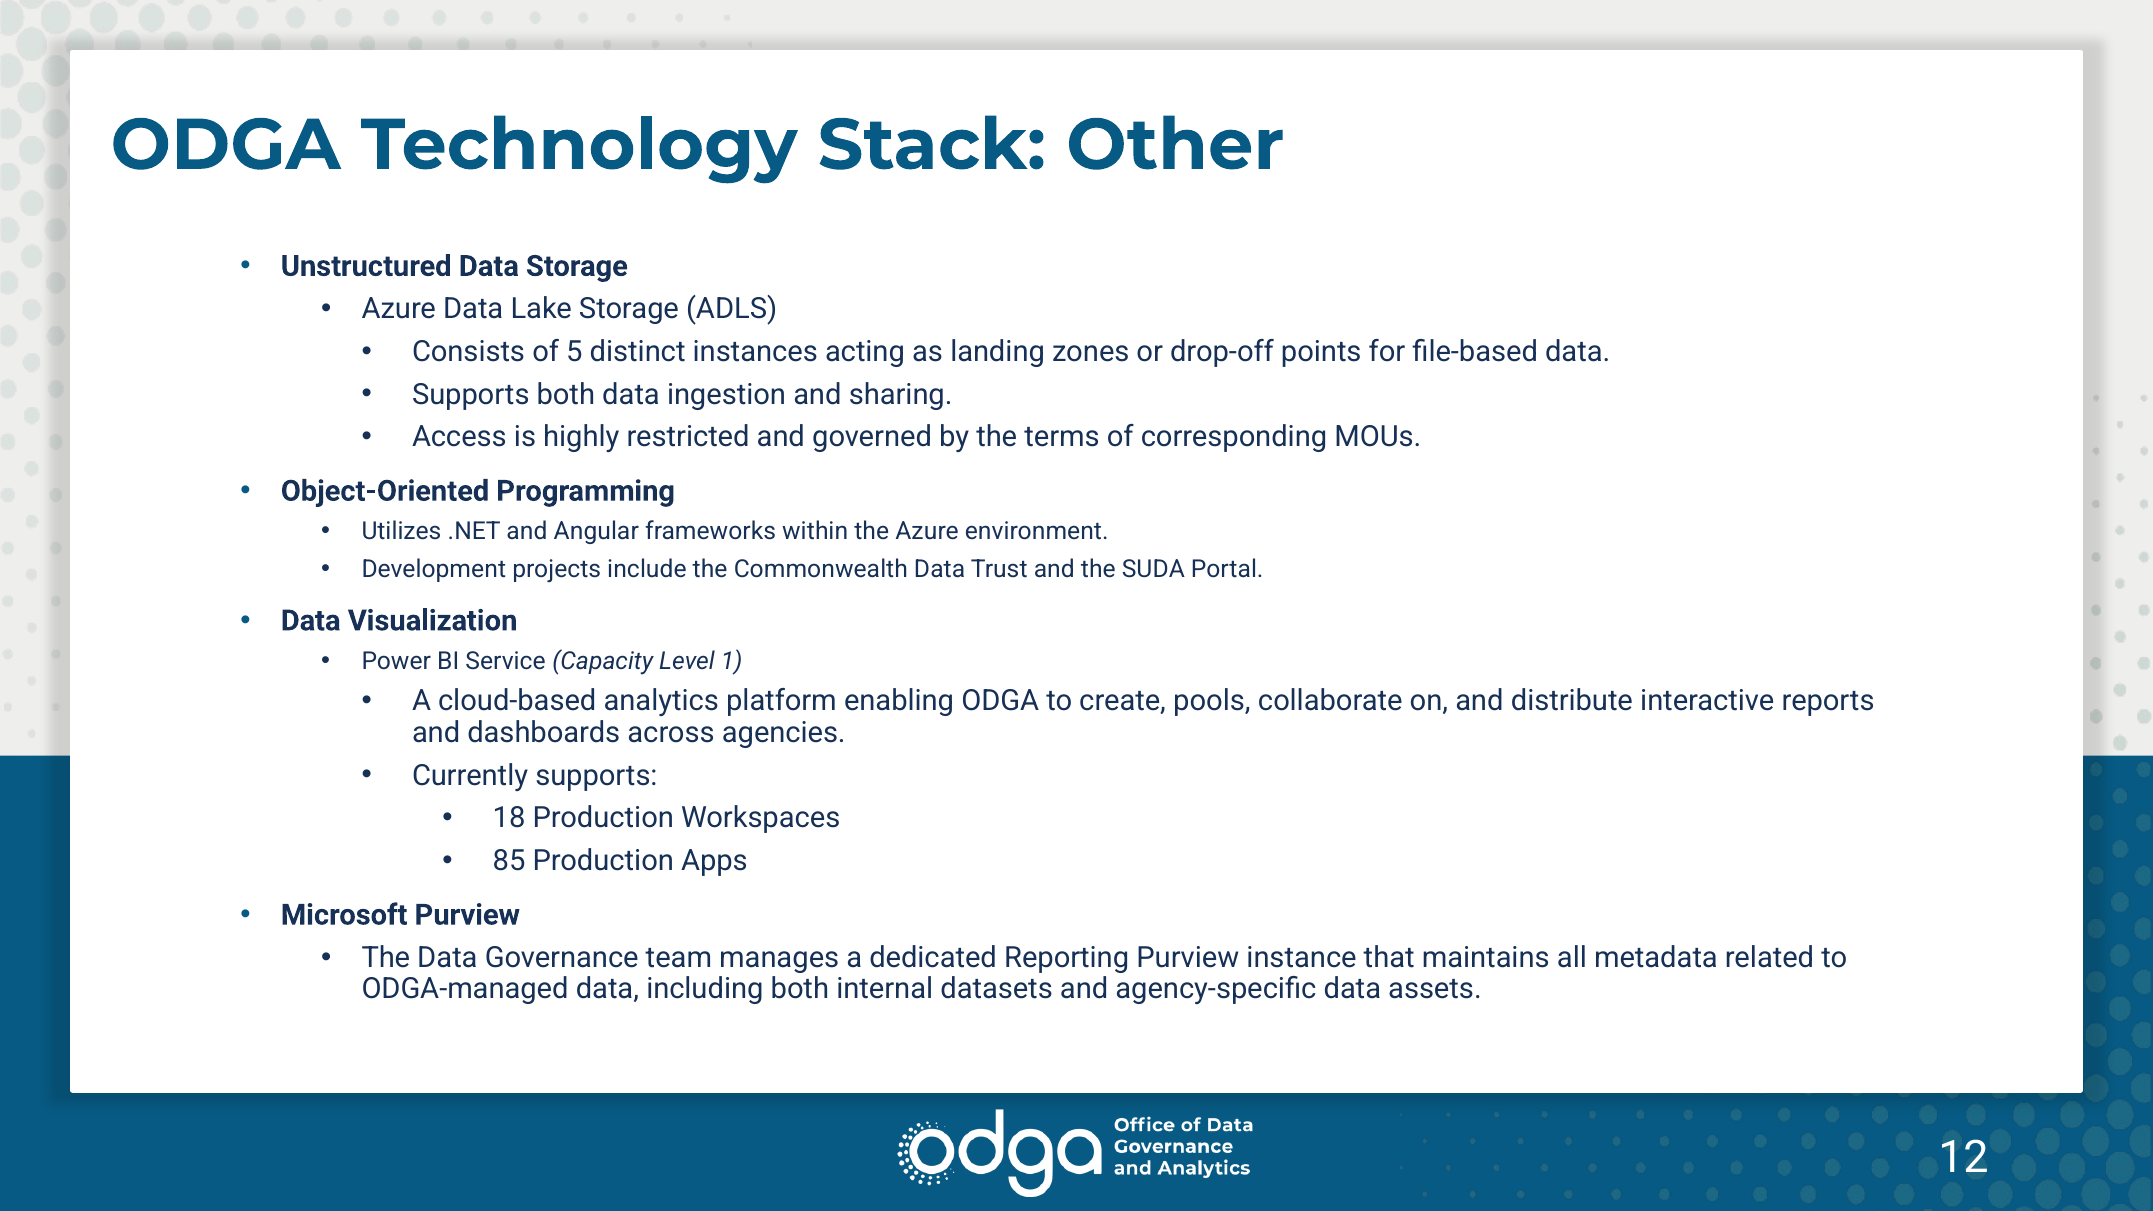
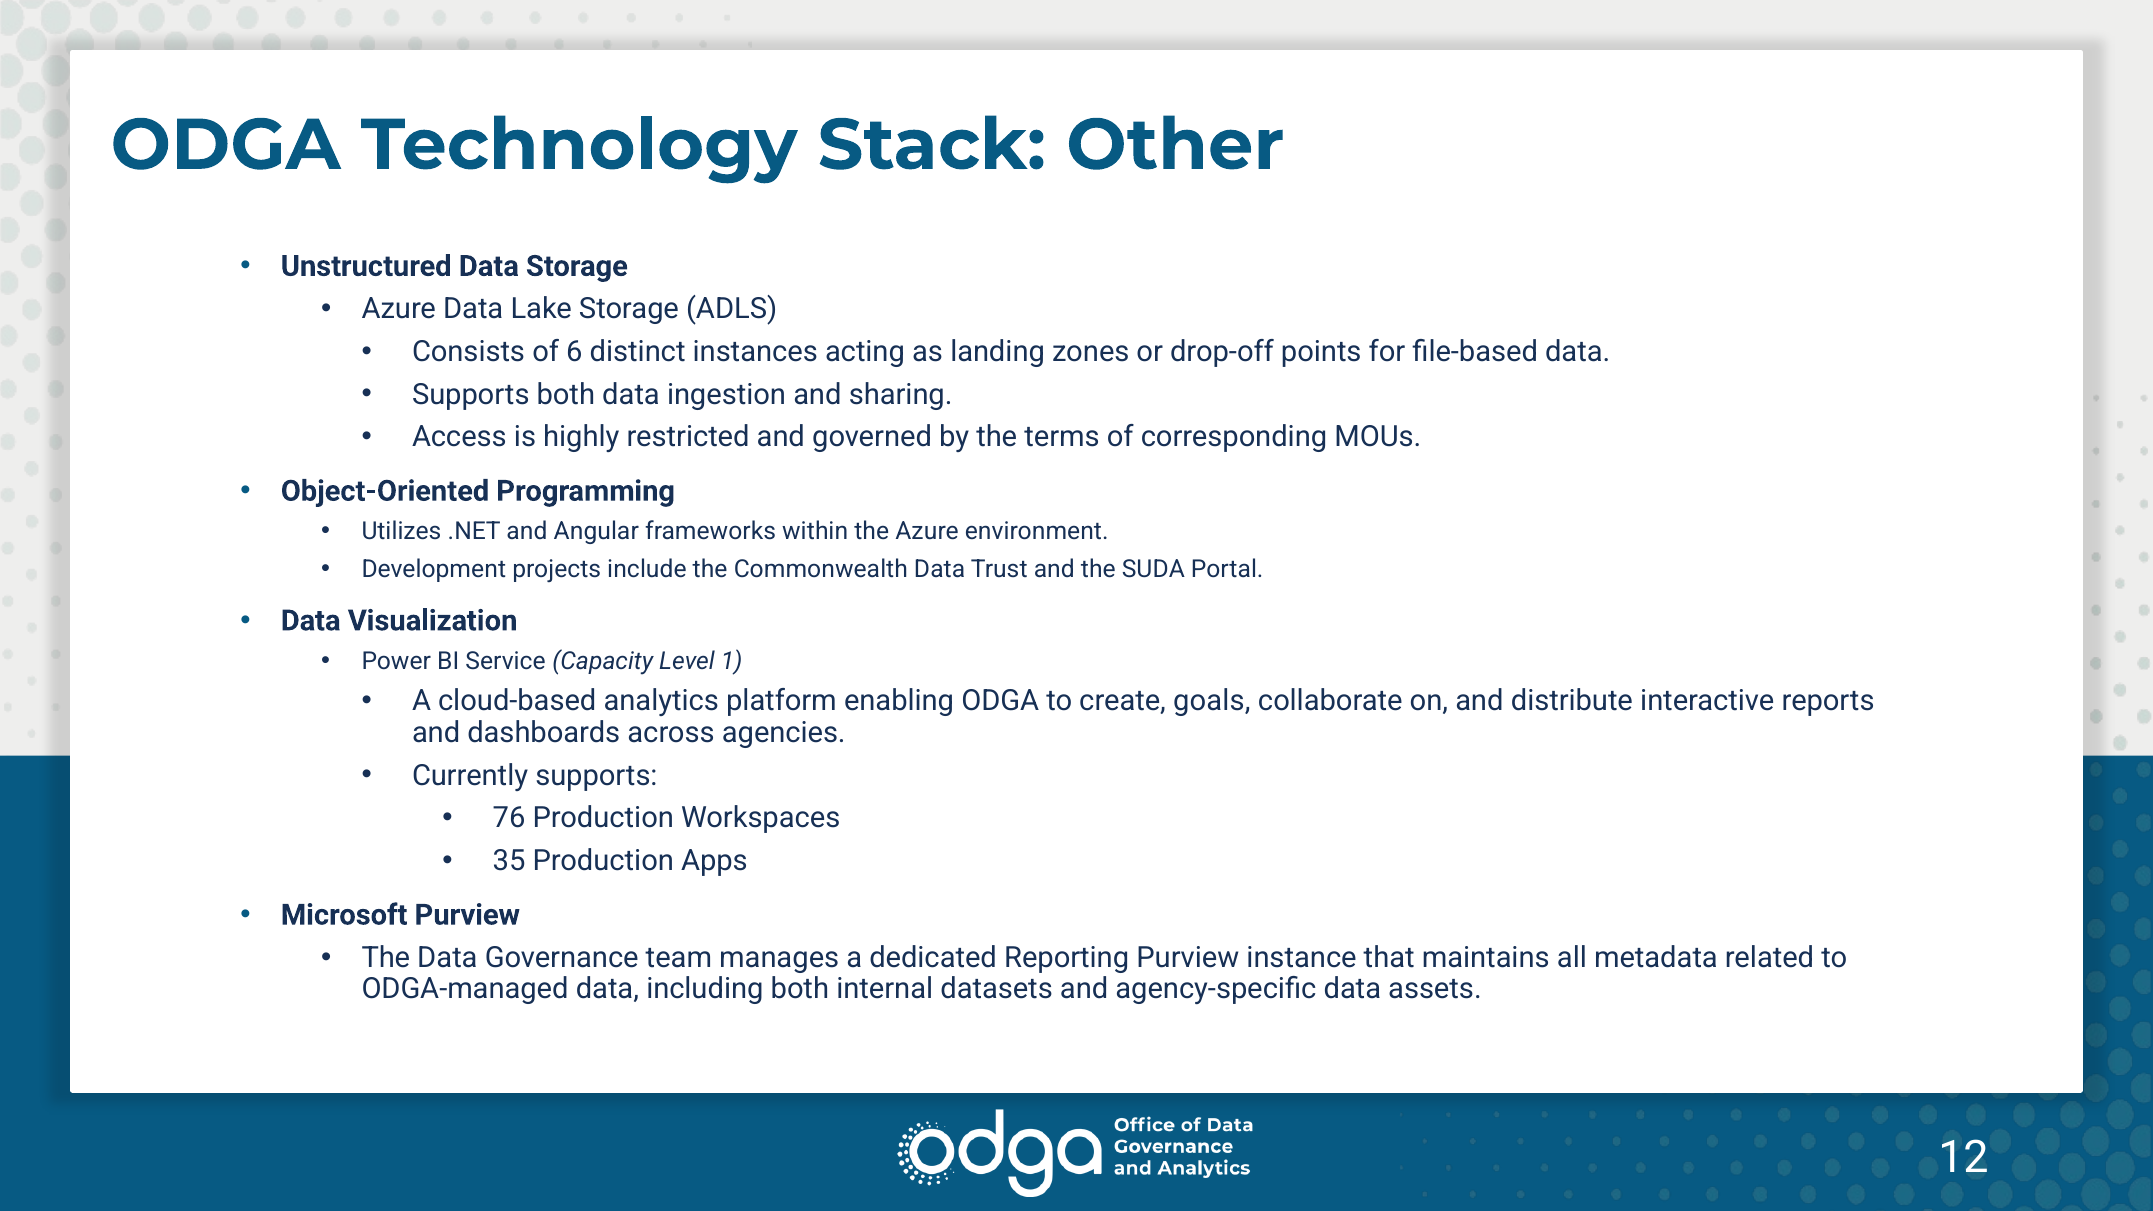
5: 5 -> 6
pools: pools -> goals
18: 18 -> 76
85: 85 -> 35
